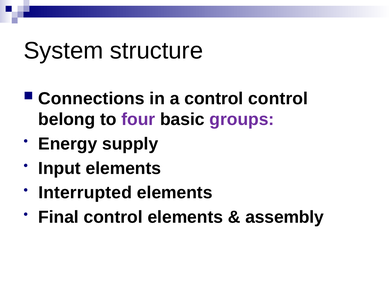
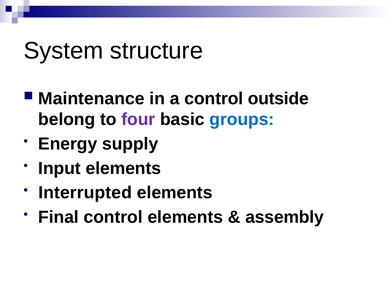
Connections: Connections -> Maintenance
control control: control -> outside
groups colour: purple -> blue
